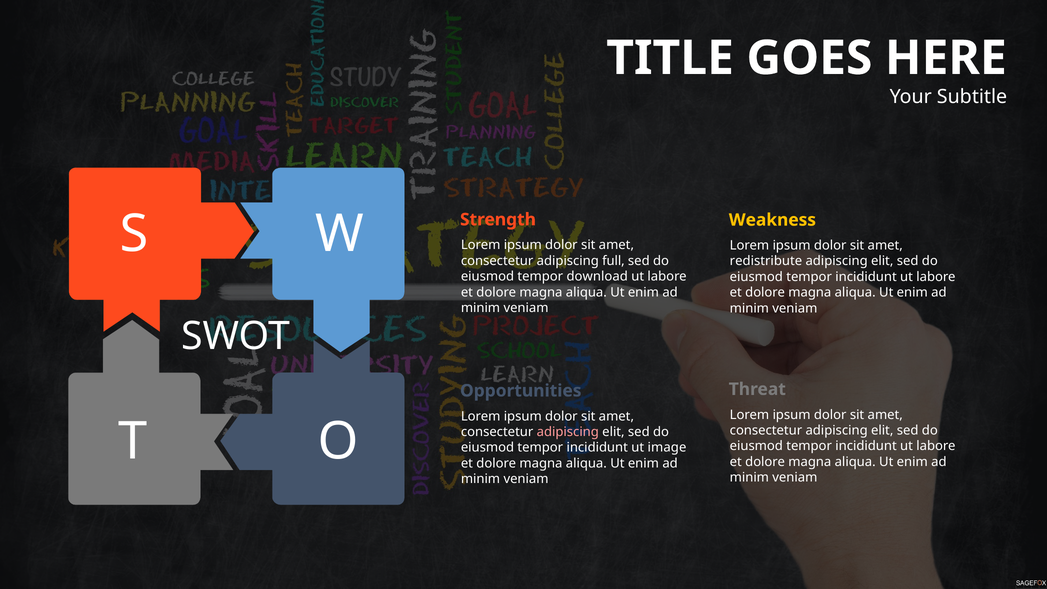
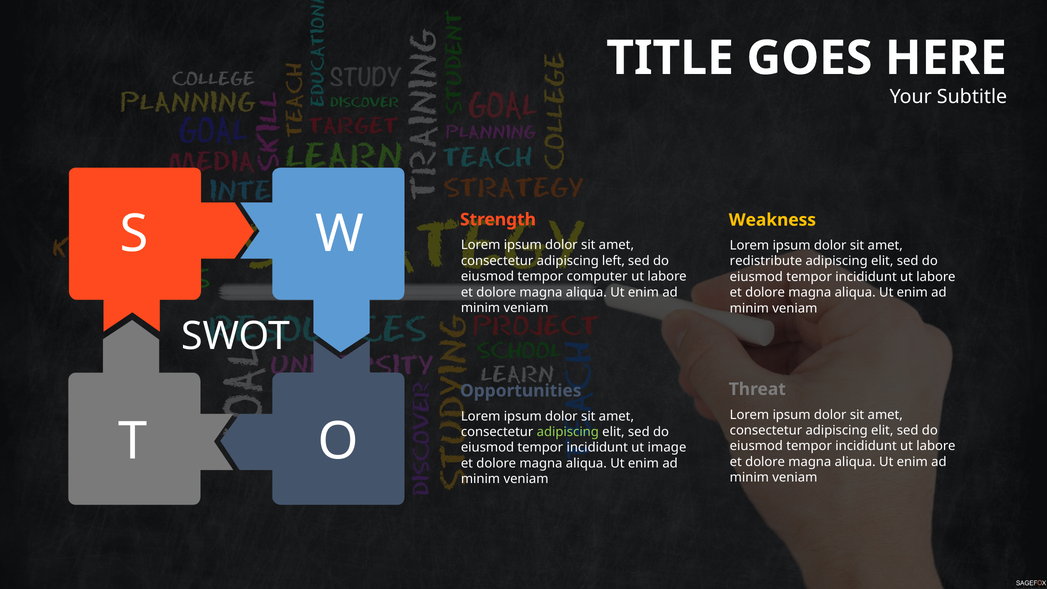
full: full -> left
download: download -> computer
adipiscing at (568, 432) colour: pink -> light green
